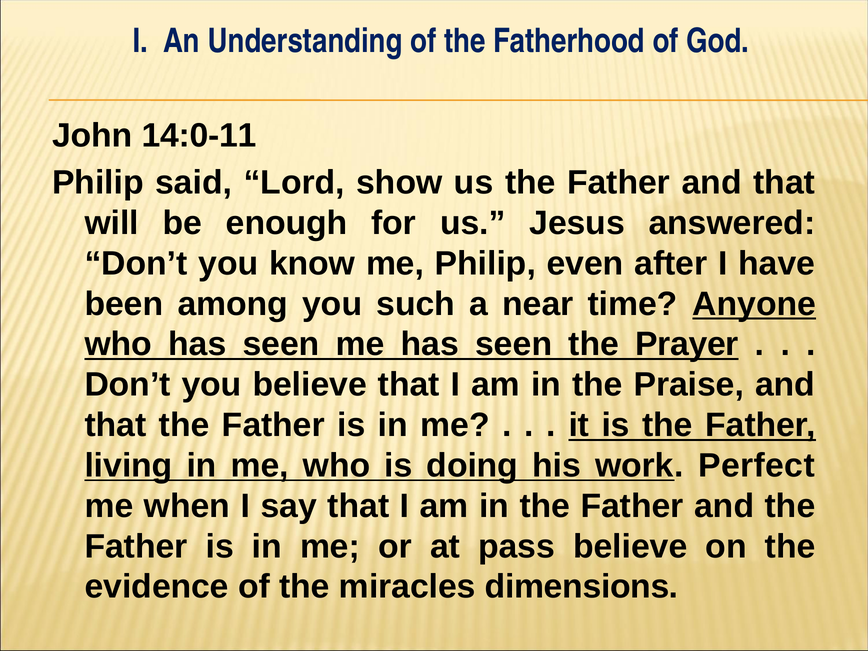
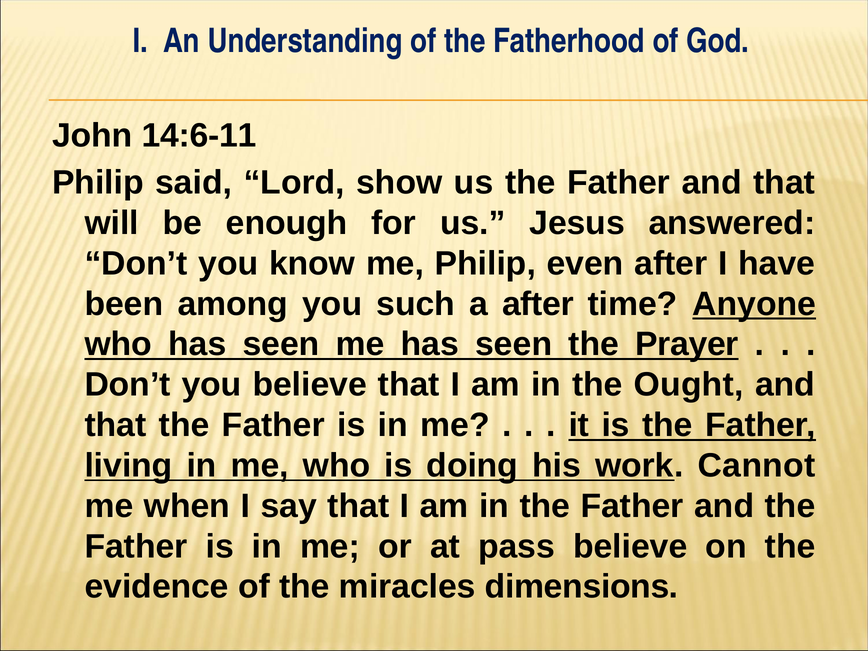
14:0-11: 14:0-11 -> 14:6-11
a near: near -> after
Praise: Praise -> Ought
Perfect: Perfect -> Cannot
